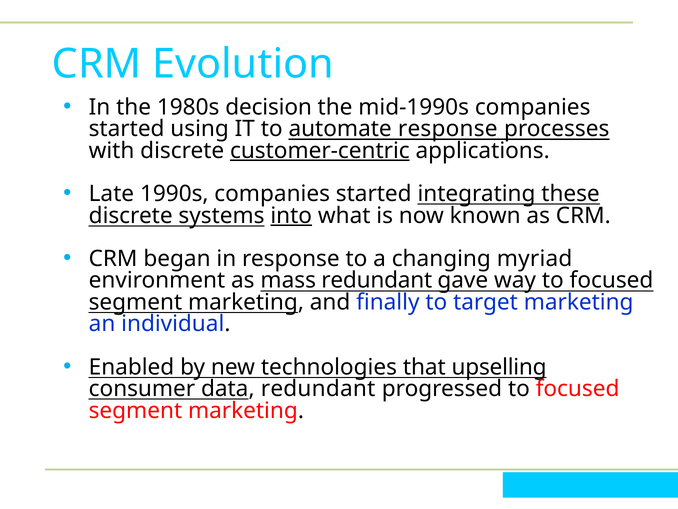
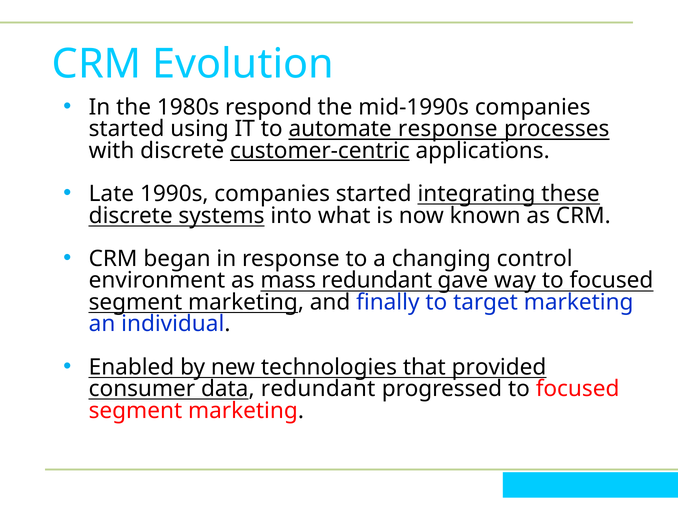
decision: decision -> respond
into underline: present -> none
myriad: myriad -> control
upselling: upselling -> provided
